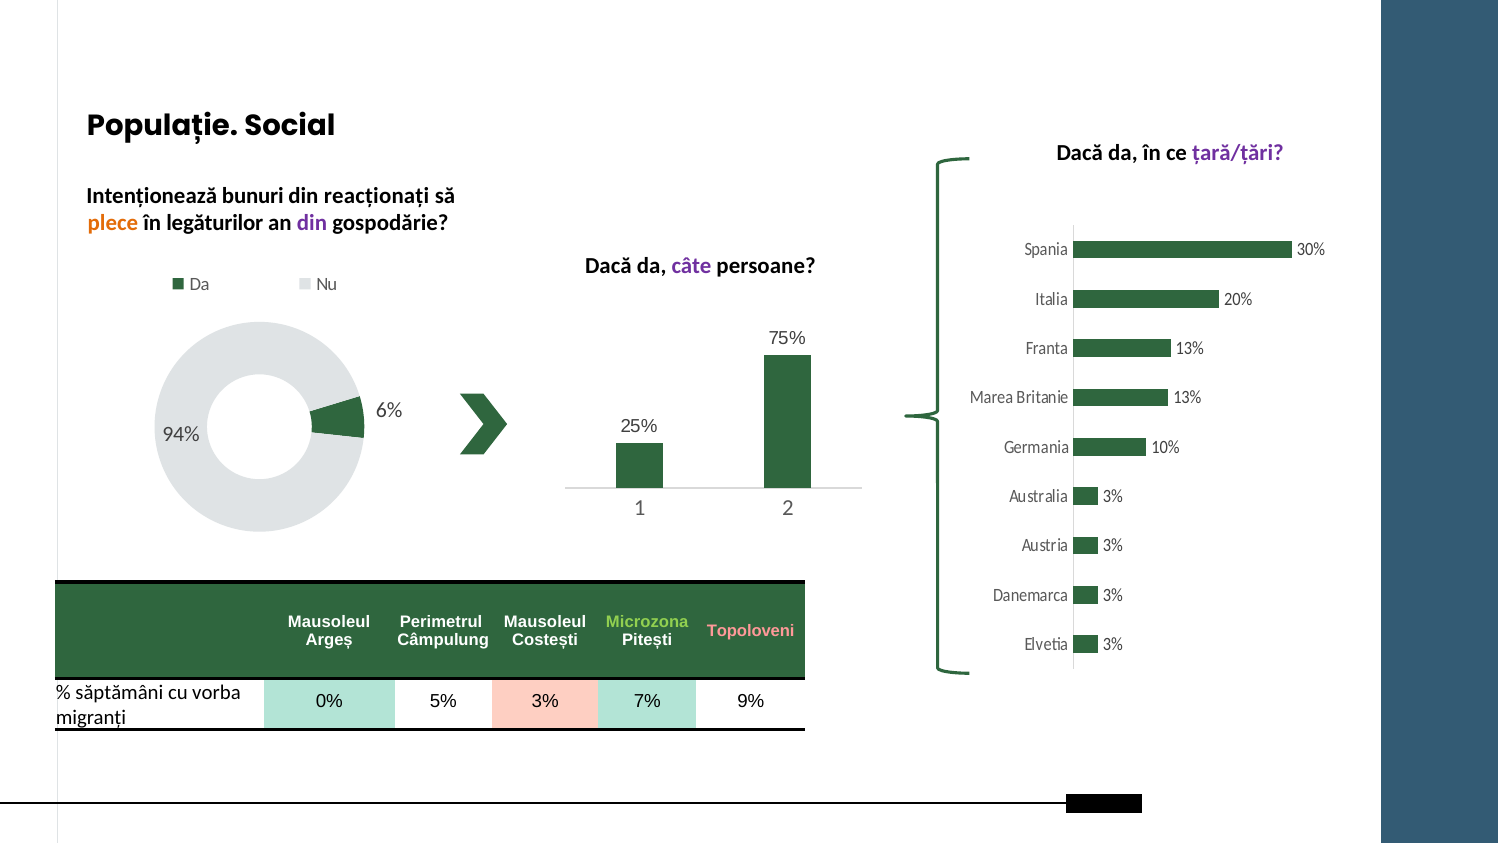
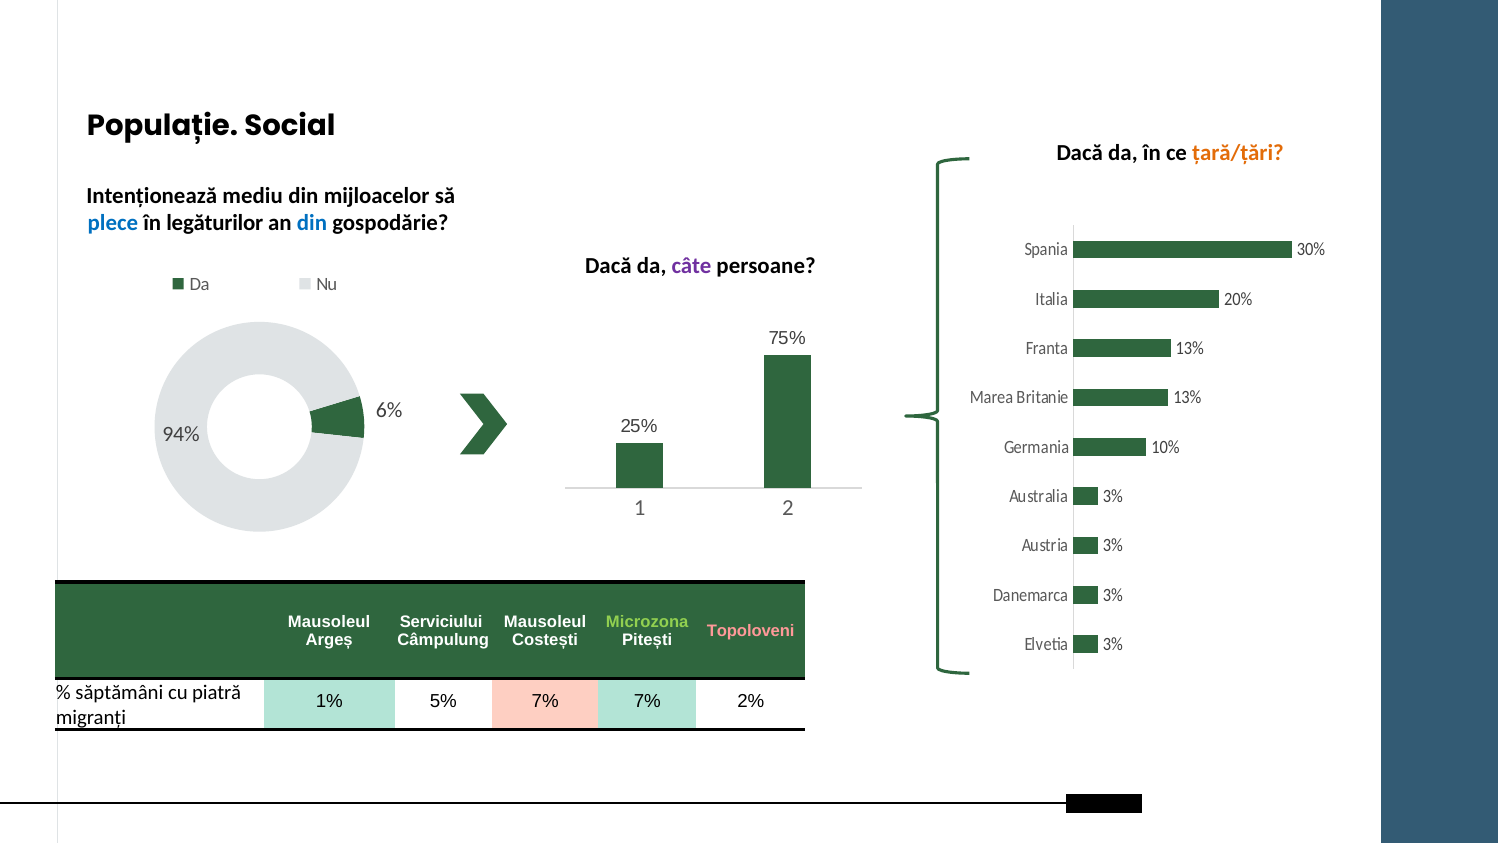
țară/țări colour: purple -> orange
bunuri: bunuri -> mediu
reacționați: reacționați -> mijloacelor
plece colour: orange -> blue
din at (312, 223) colour: purple -> blue
Perimetrul: Perimetrul -> Serviciului
vorba: vorba -> piatră
0%: 0% -> 1%
5% 3%: 3% -> 7%
9%: 9% -> 2%
